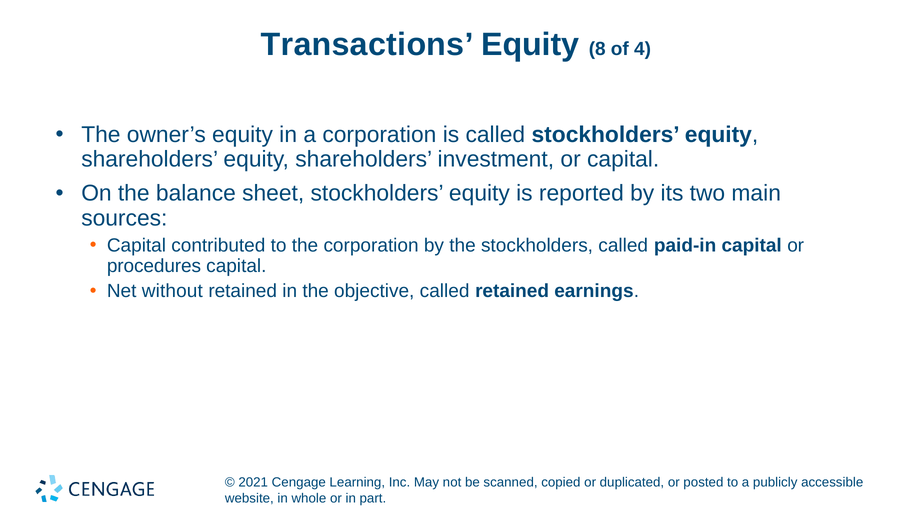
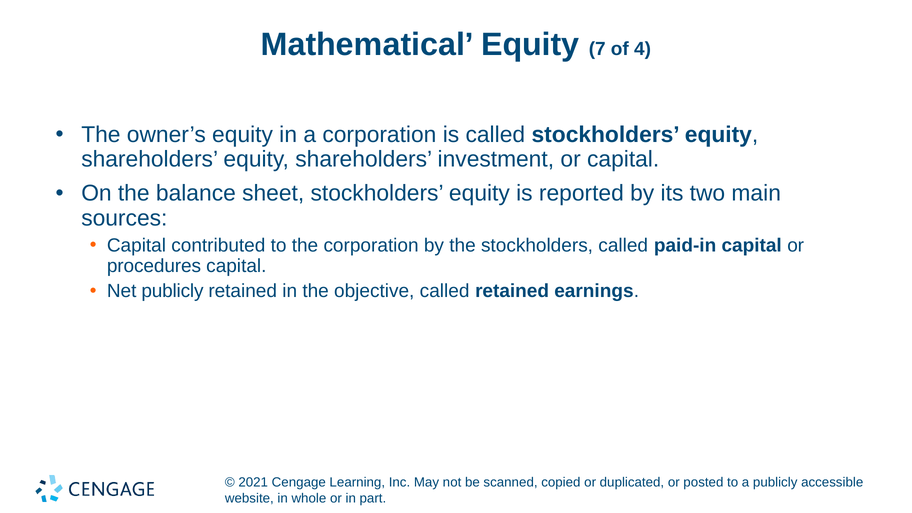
Transactions: Transactions -> Mathematical
8: 8 -> 7
Net without: without -> publicly
